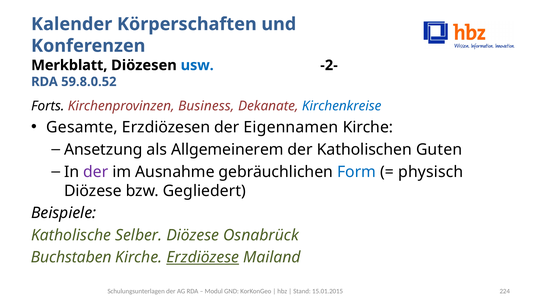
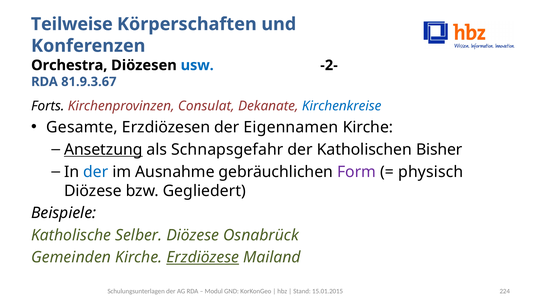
Kalender: Kalender -> Teilweise
Merkblatt: Merkblatt -> Orchestra
59.8.0.52: 59.8.0.52 -> 81.9.3.67
Business: Business -> Consulat
Ansetzung underline: none -> present
Allgemeinerem: Allgemeinerem -> Schnapsgefahr
Guten: Guten -> Bisher
der at (96, 172) colour: purple -> blue
Form colour: blue -> purple
Buchstaben: Buchstaben -> Gemeinden
